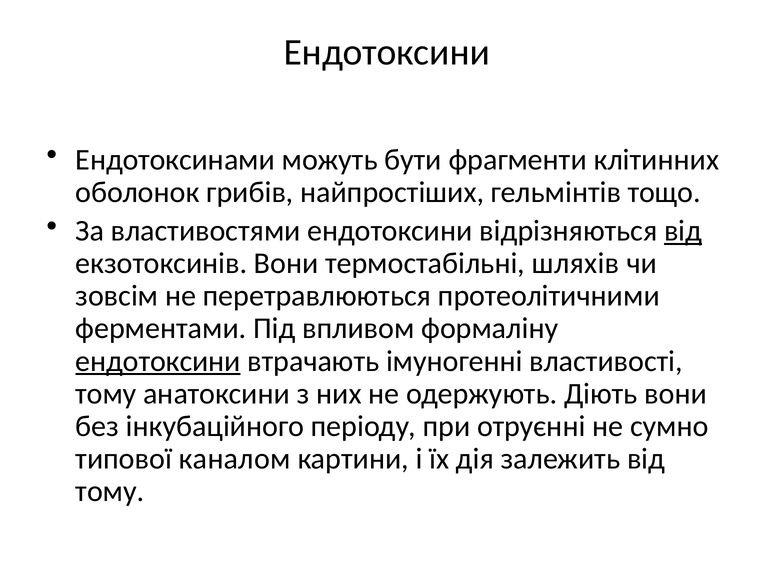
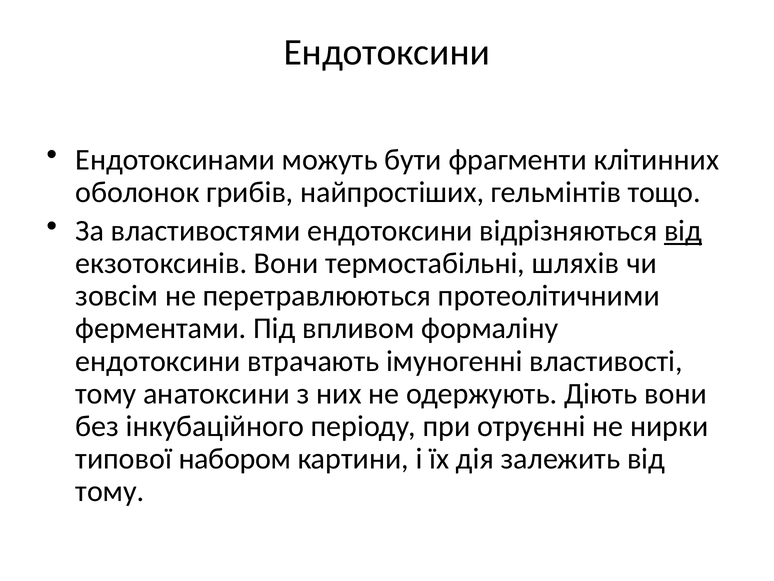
ендотоксини at (158, 361) underline: present -> none
сумно: сумно -> нирки
каналом: каналом -> набором
